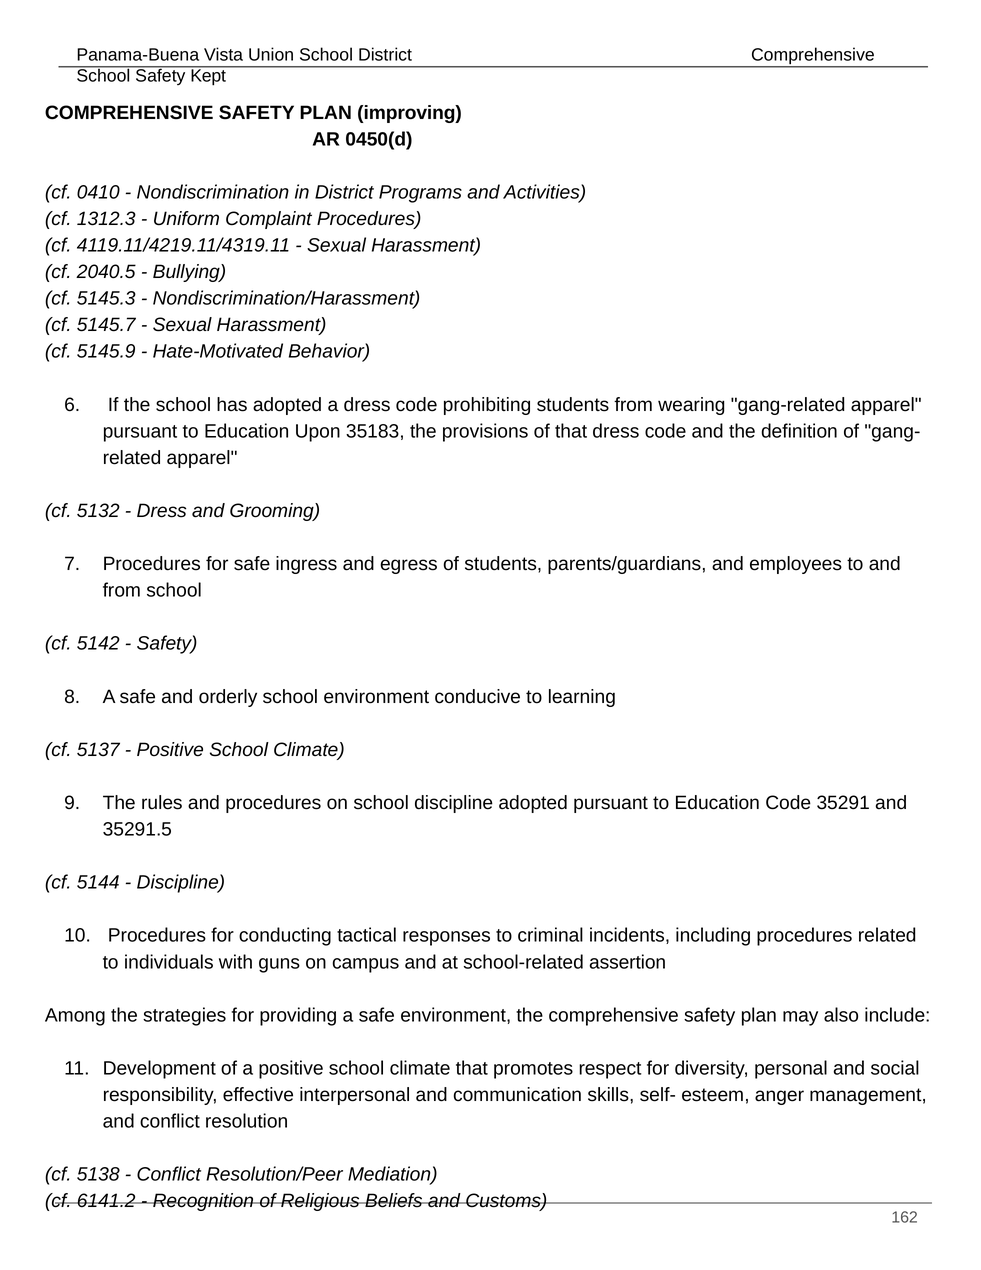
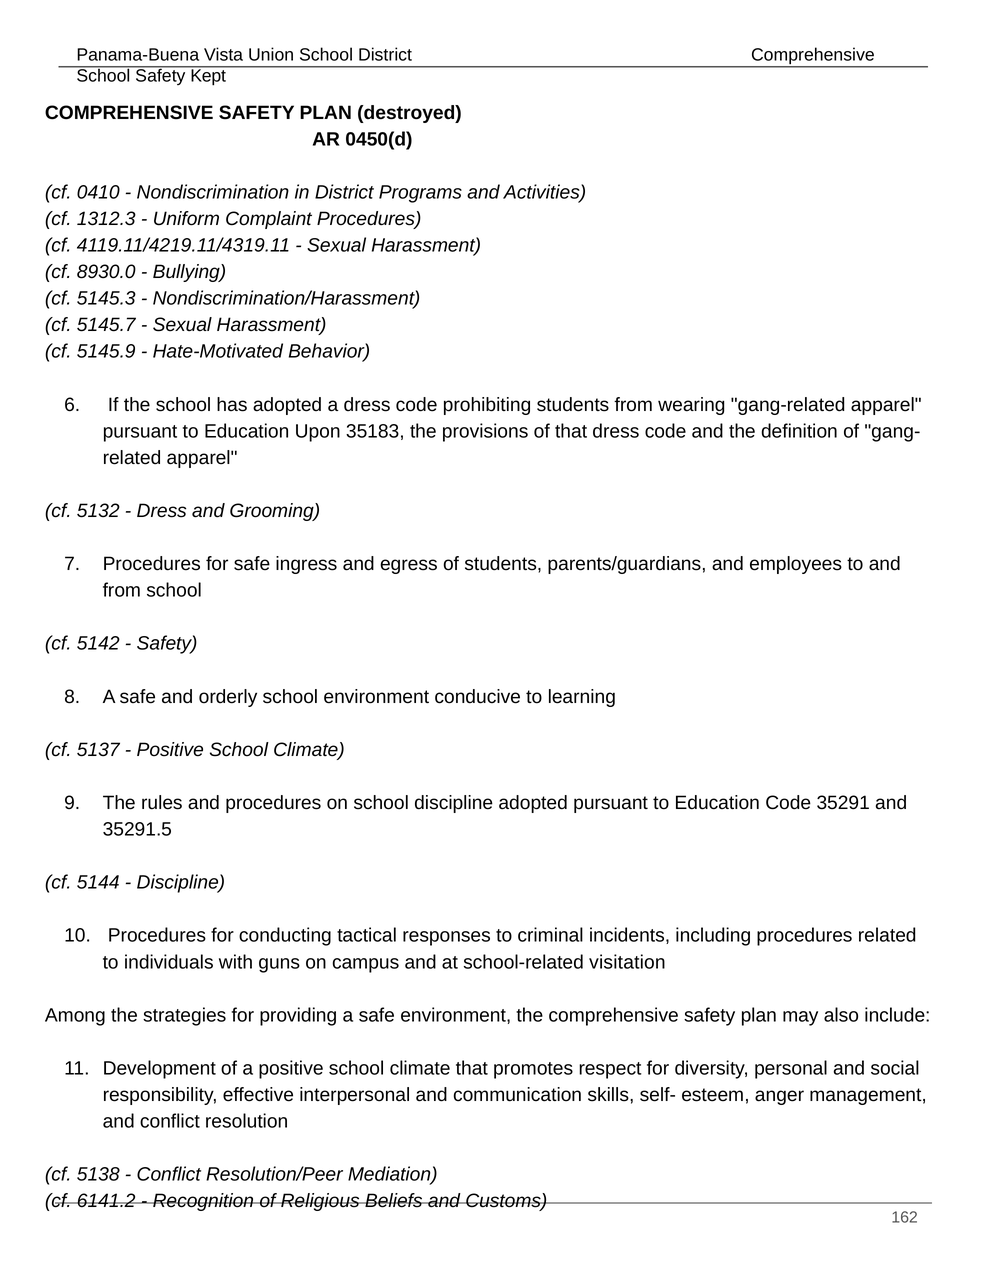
improving: improving -> destroyed
2040.5: 2040.5 -> 8930.0
assertion: assertion -> visitation
